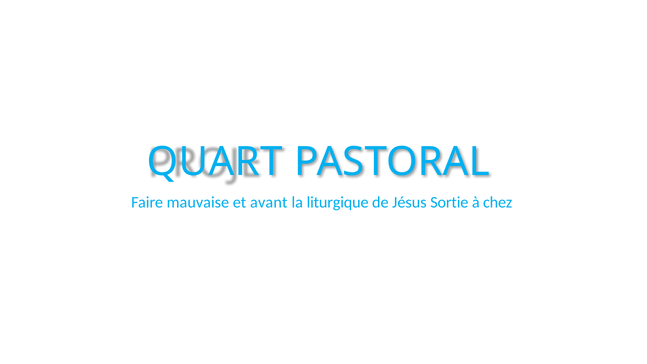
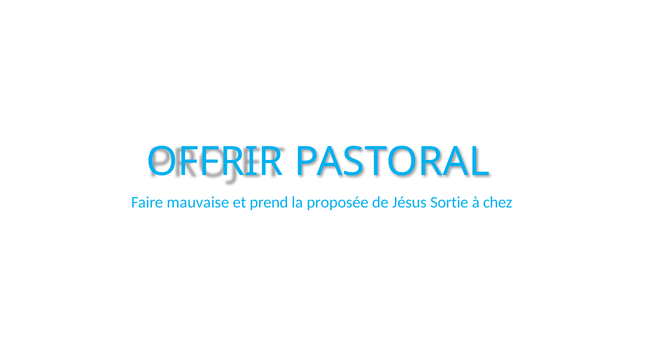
QUART: QUART -> OFFRIR
avant: avant -> prend
liturgique: liturgique -> proposée
